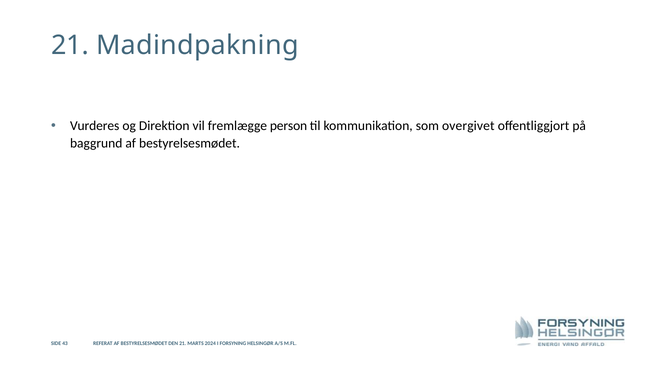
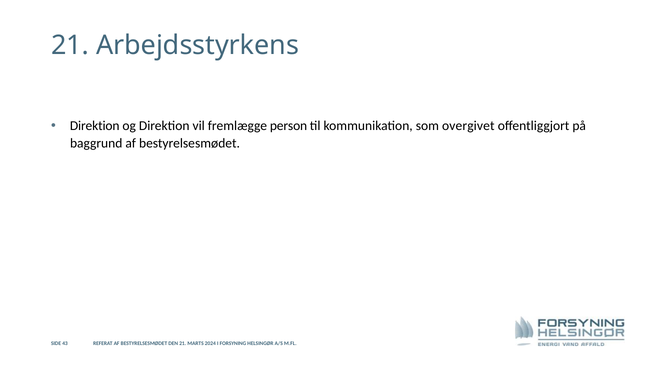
Madindpakning: Madindpakning -> Arbejdsstyrkens
Vurderes at (95, 126): Vurderes -> Direktion
